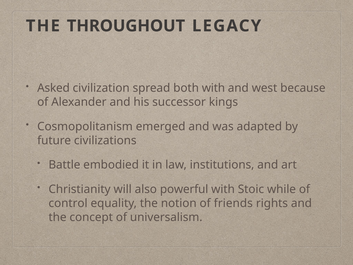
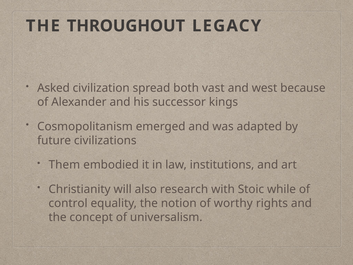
both with: with -> vast
Battle: Battle -> Them
powerful: powerful -> research
friends: friends -> worthy
